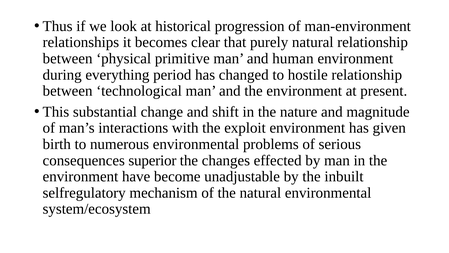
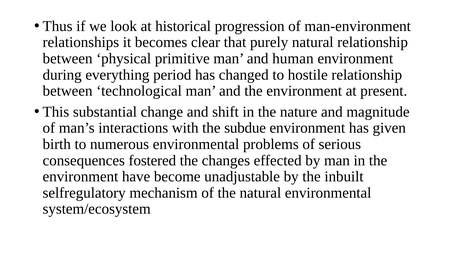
exploit: exploit -> subdue
superior: superior -> fostered
